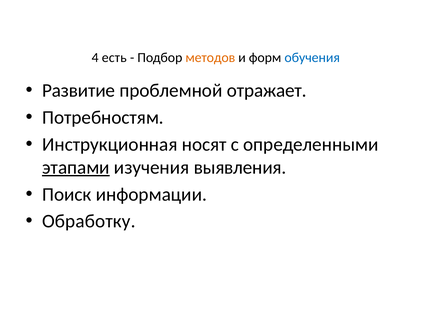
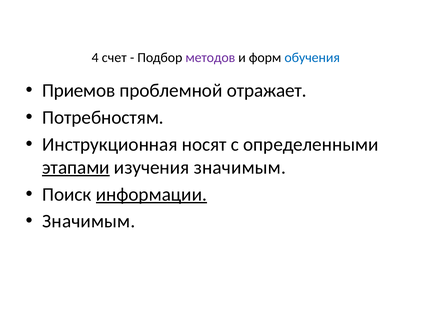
есть: есть -> счет
методов colour: orange -> purple
Развитие: Развитие -> Приемов
изучения выявления: выявления -> значимым
информации underline: none -> present
Обработку at (89, 221): Обработку -> Значимым
